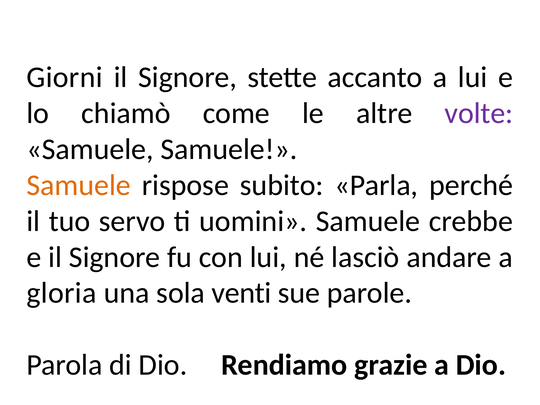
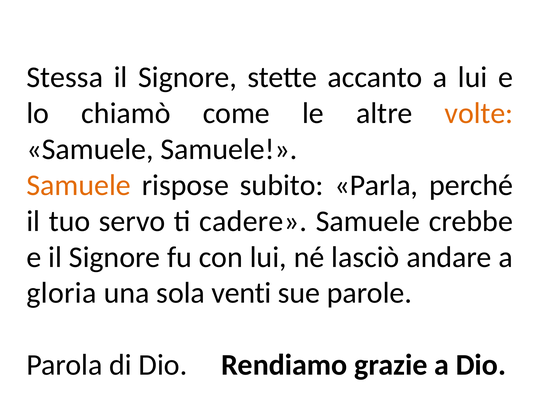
Giorni: Giorni -> Stessa
volte colour: purple -> orange
uomini: uomini -> cadere
